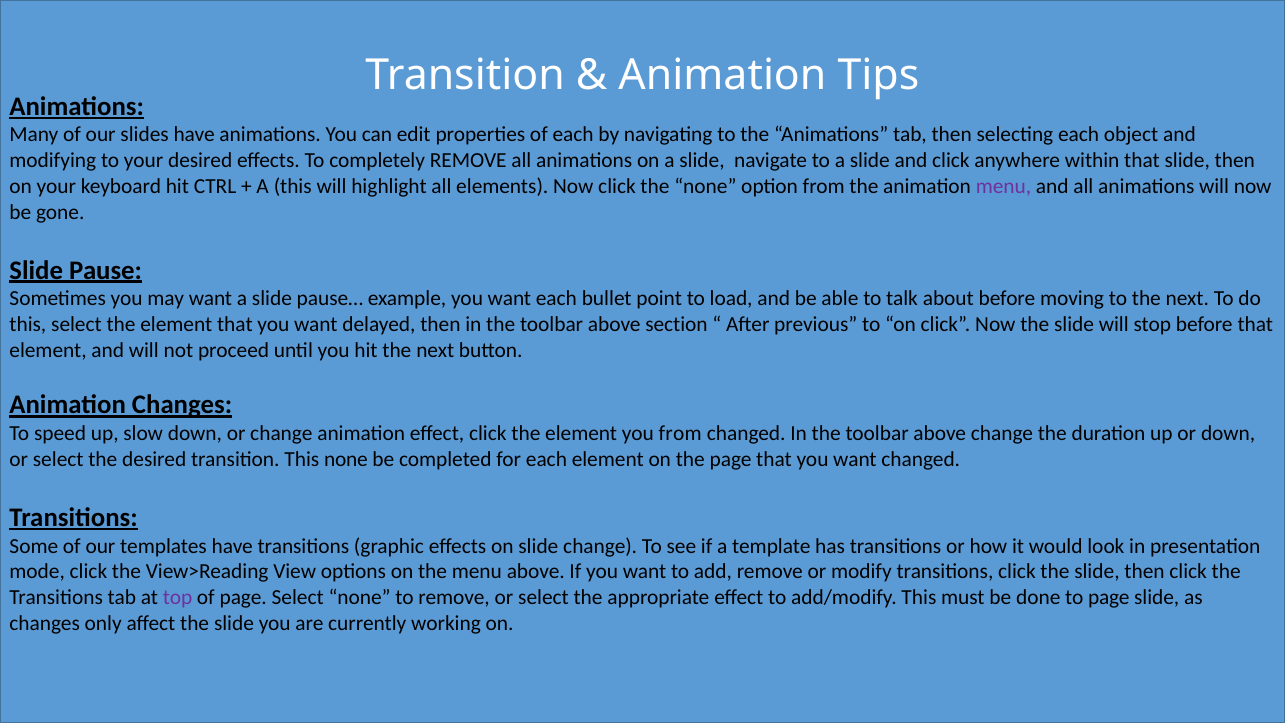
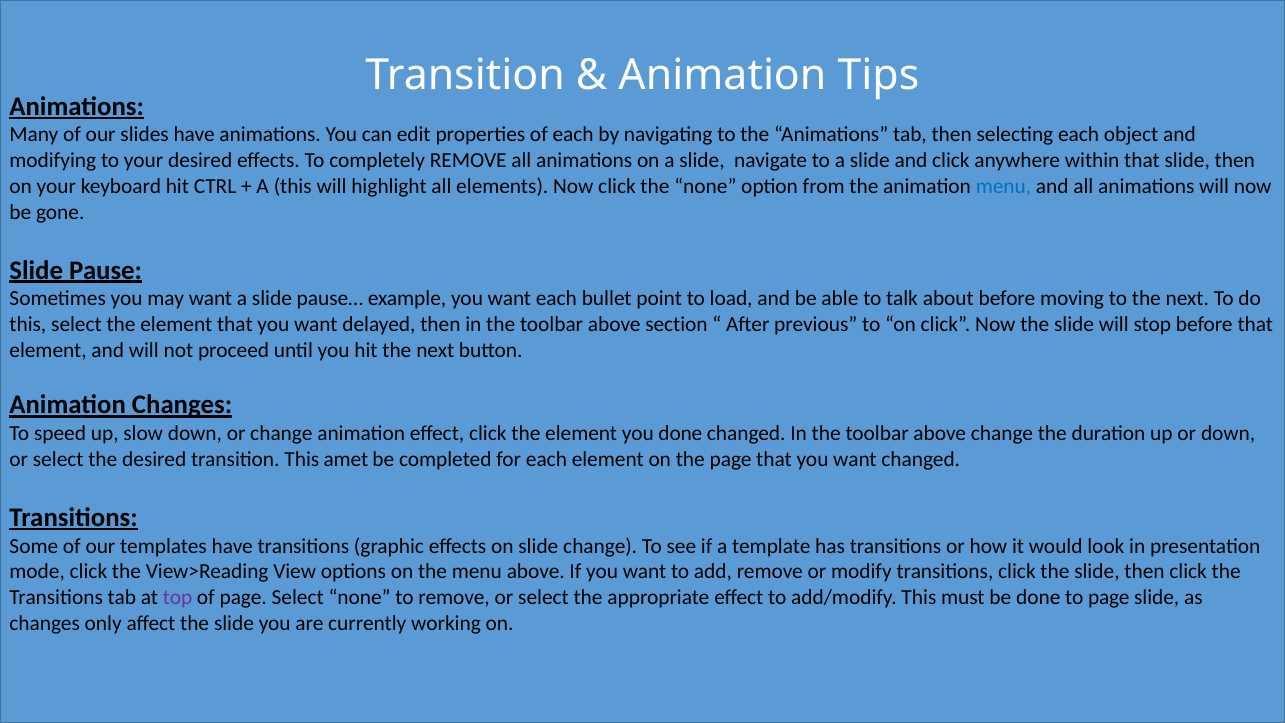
menu at (1003, 186) colour: purple -> blue
you from: from -> done
This none: none -> amet
